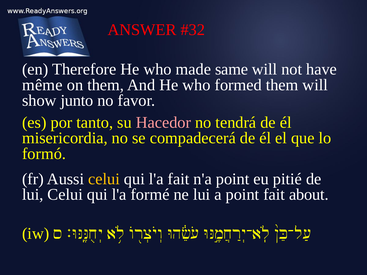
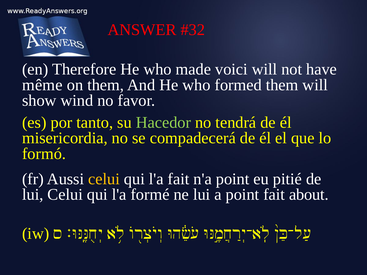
same: same -> voici
junto: junto -> wind
Hacedor colour: pink -> light green
